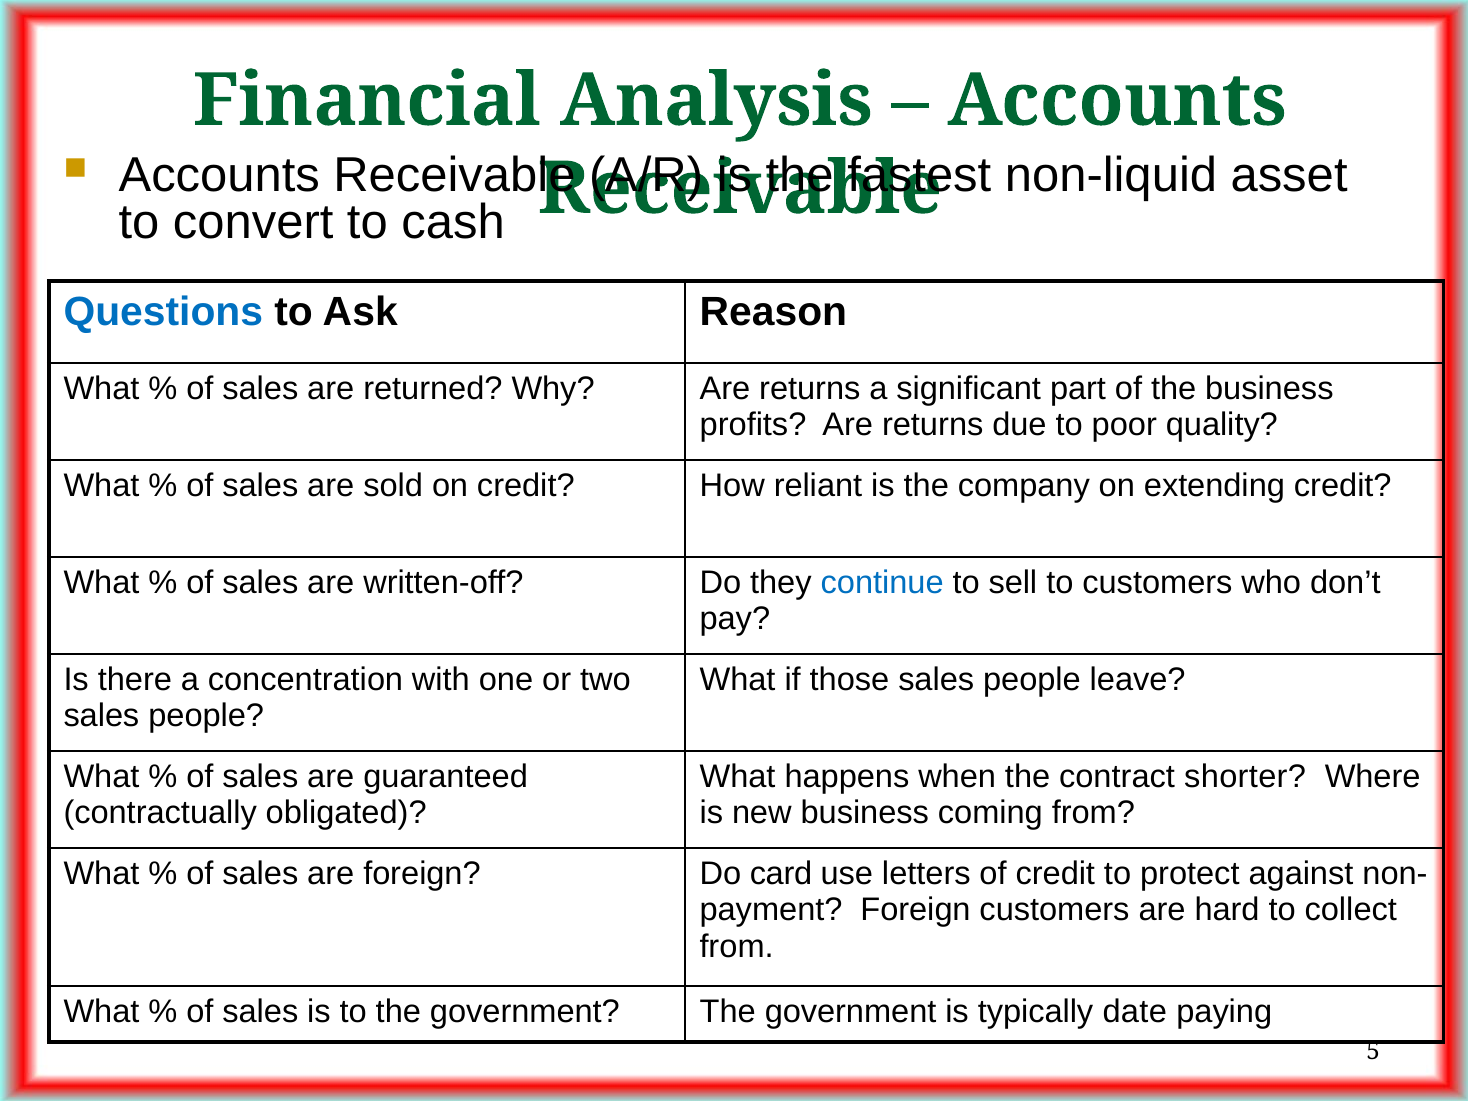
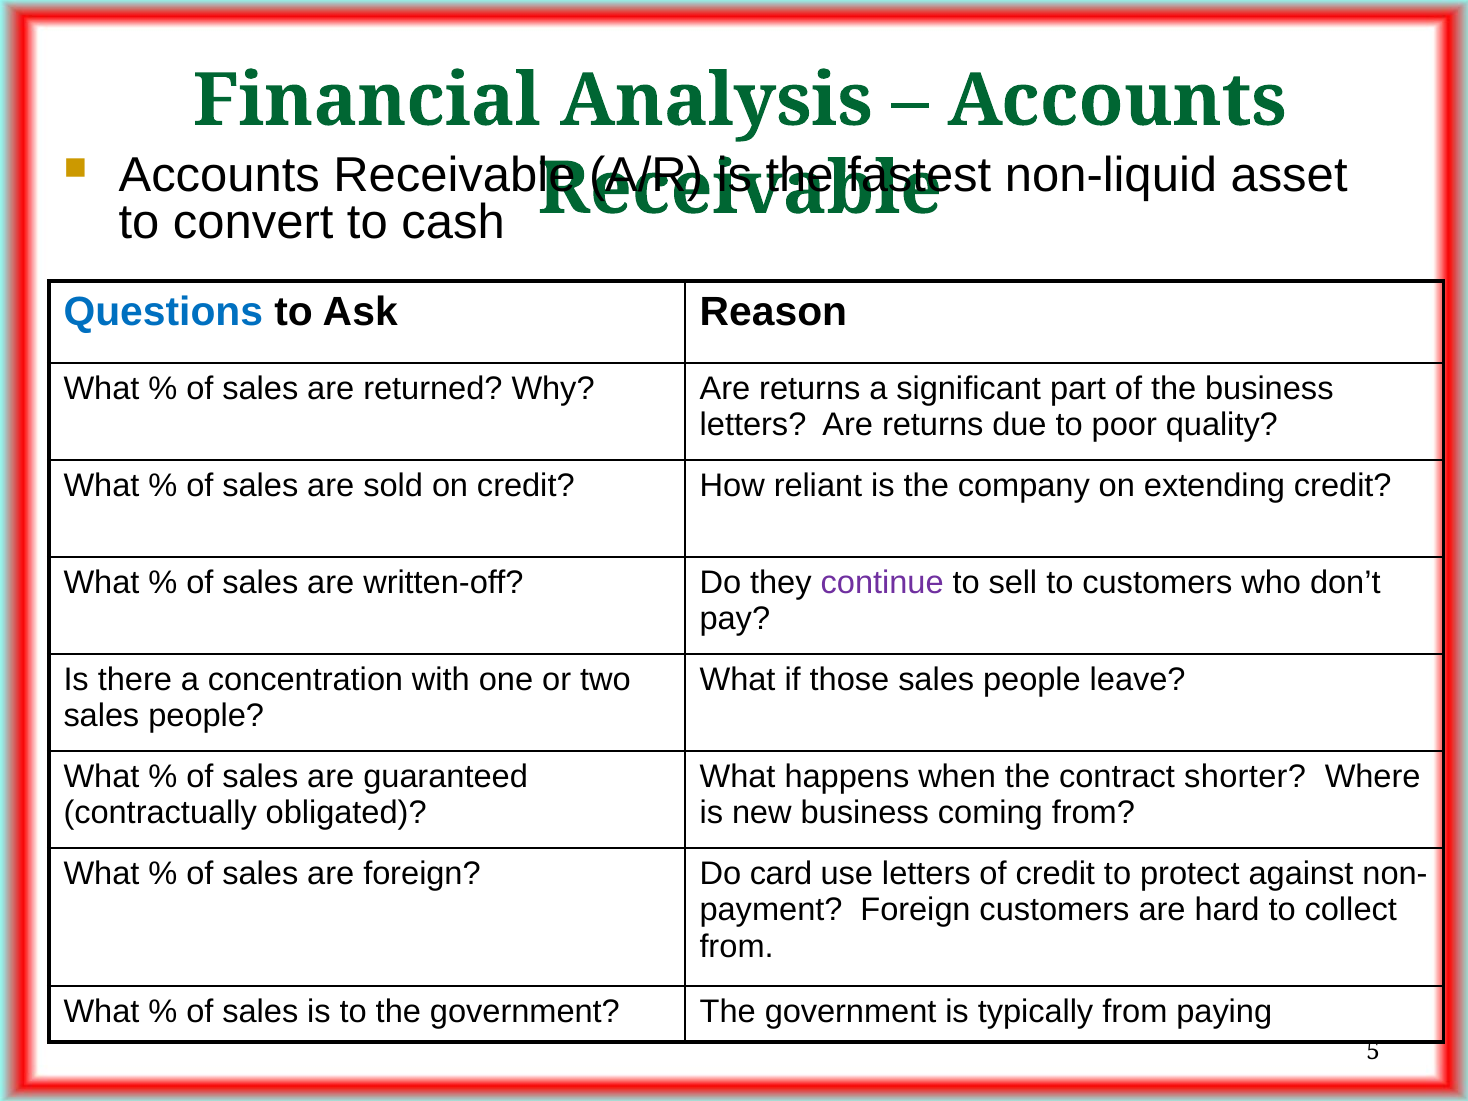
profits at (753, 425): profits -> letters
continue colour: blue -> purple
typically date: date -> from
